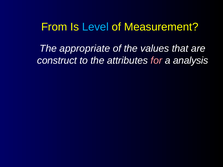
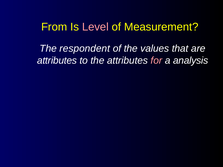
Level colour: light blue -> pink
appropriate: appropriate -> respondent
construct at (57, 61): construct -> attributes
